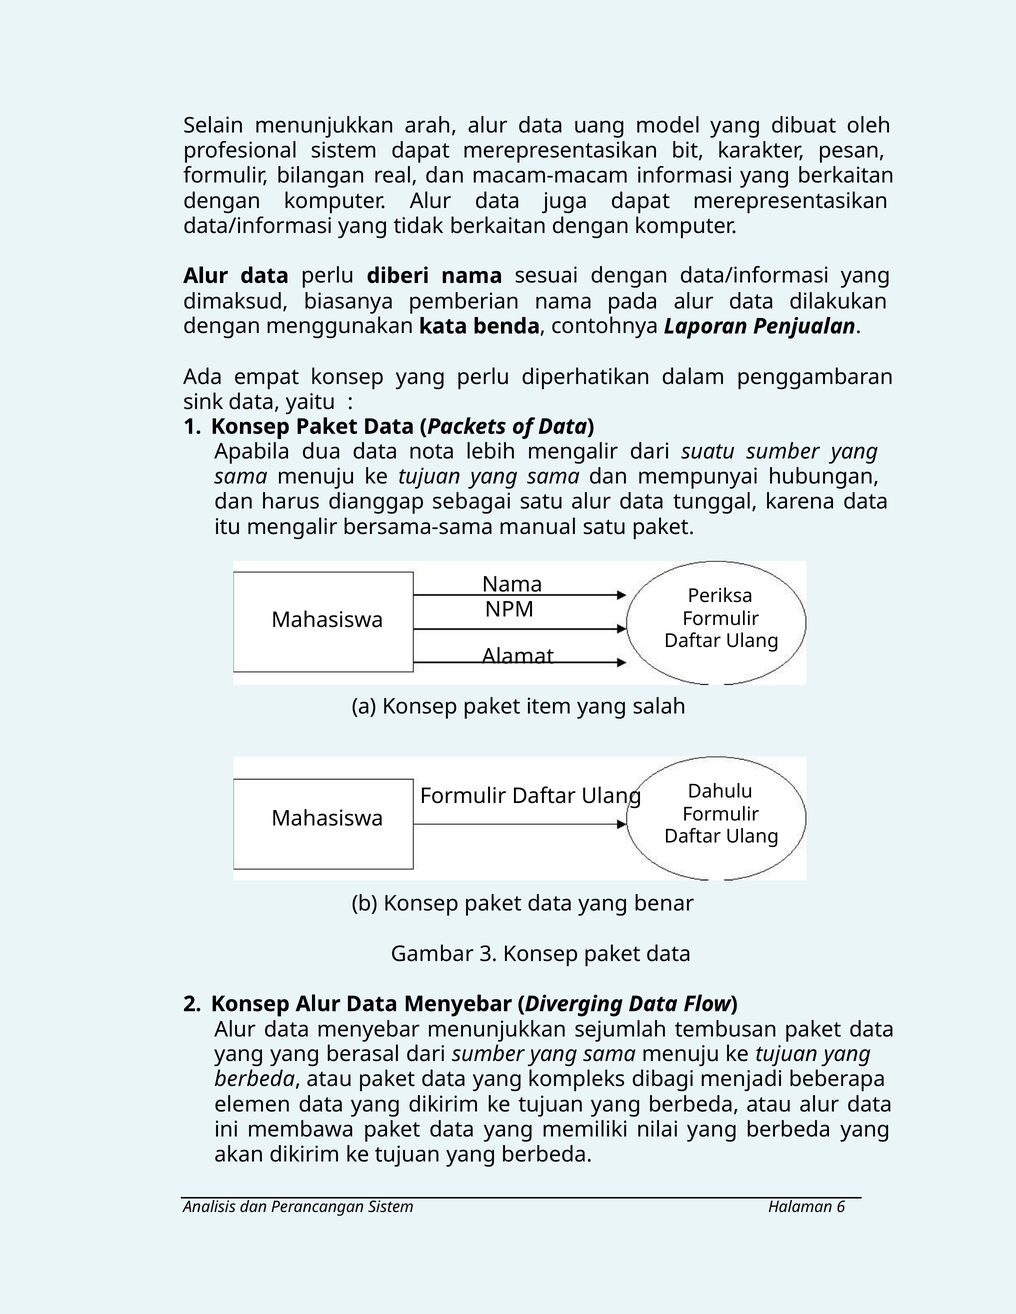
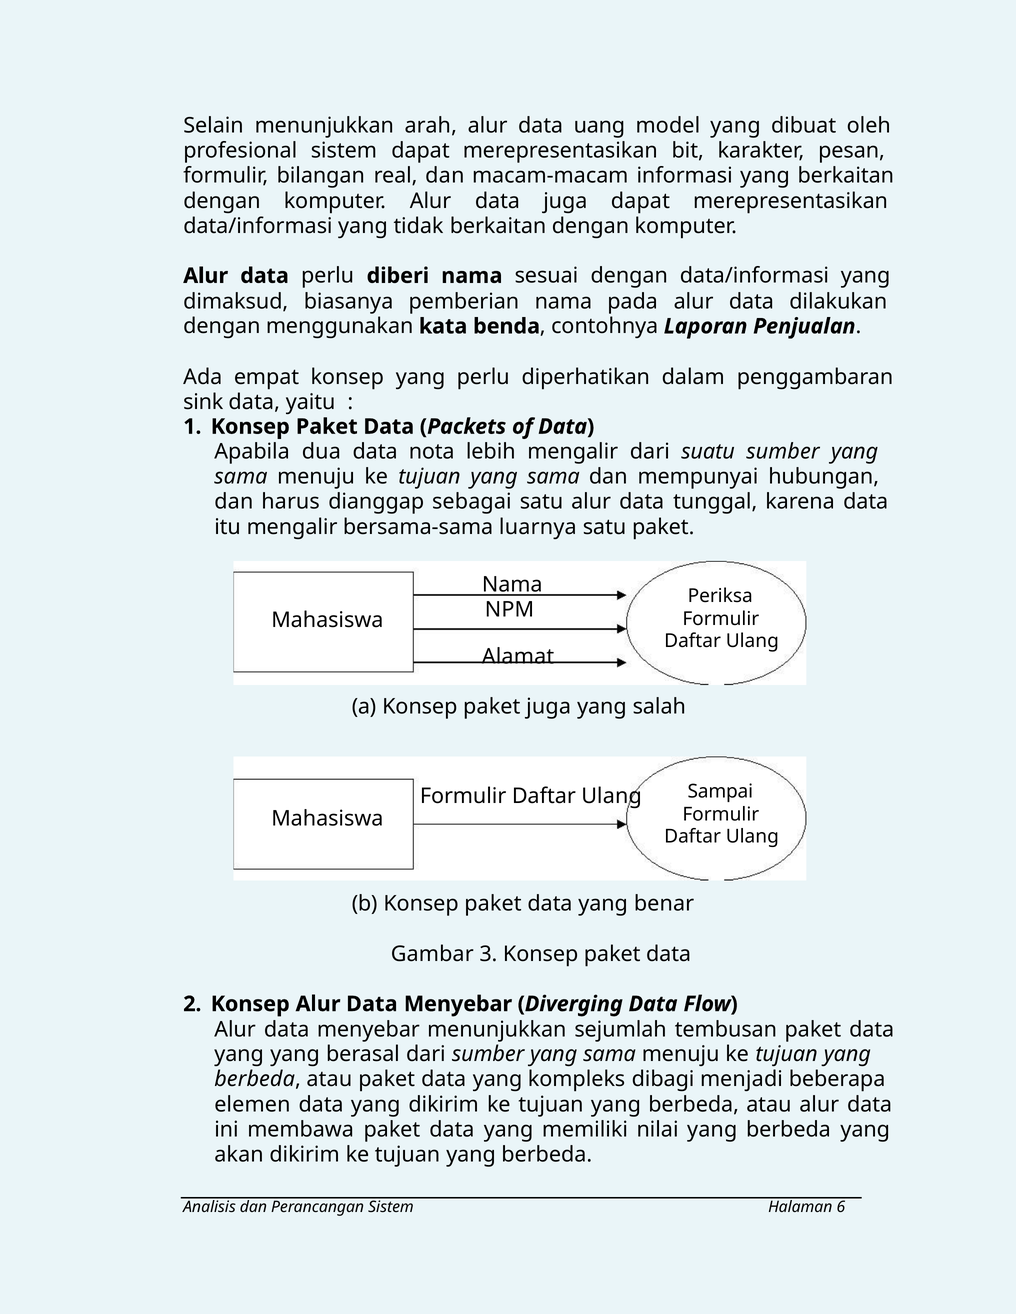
manual: manual -> luarnya
paket item: item -> juga
Dahulu: Dahulu -> Sampai
